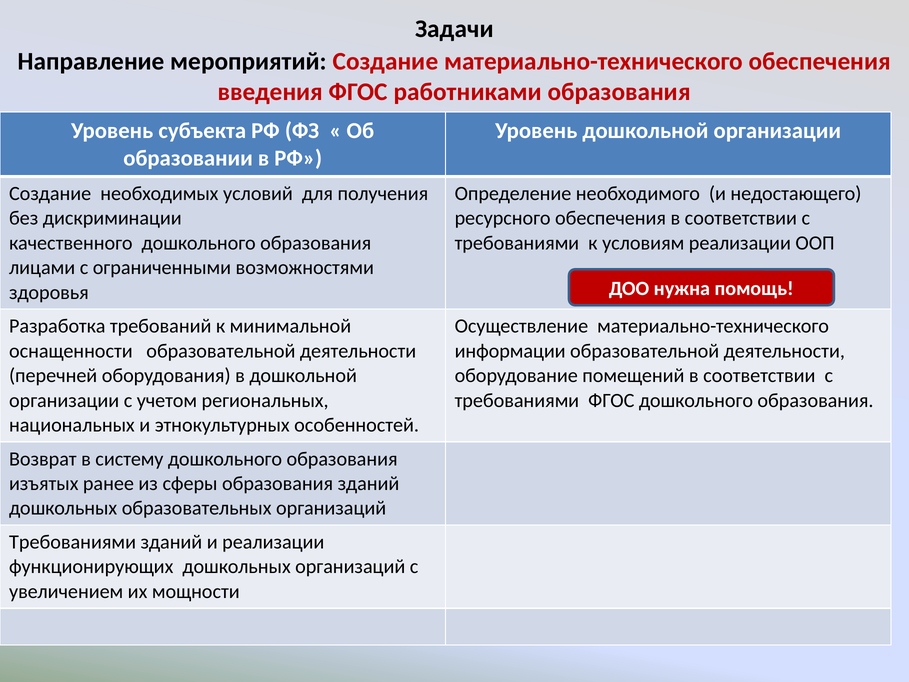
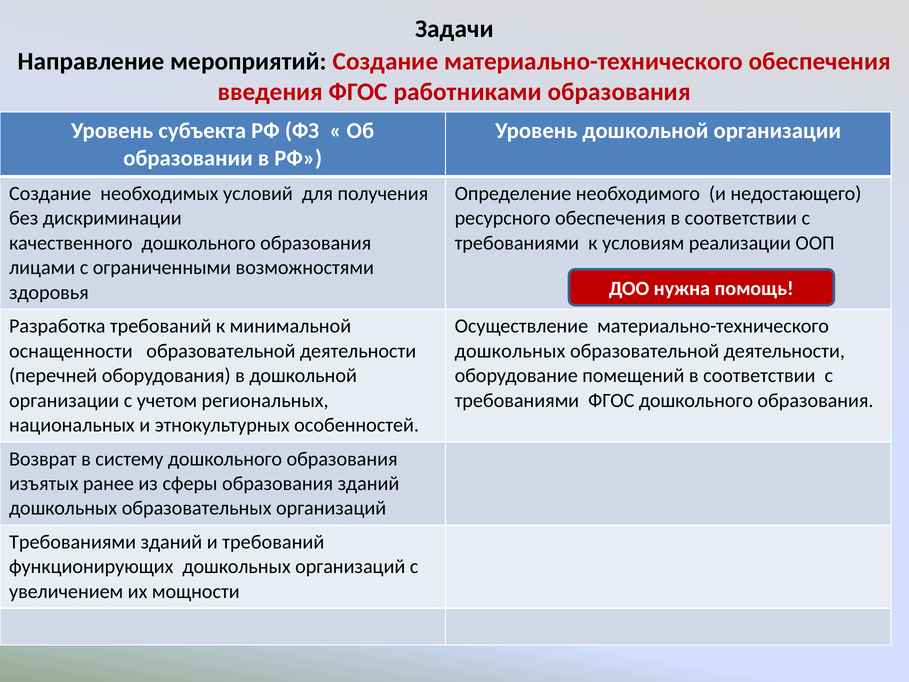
информации at (510, 351): информации -> дошкольных
и реализации: реализации -> требований
